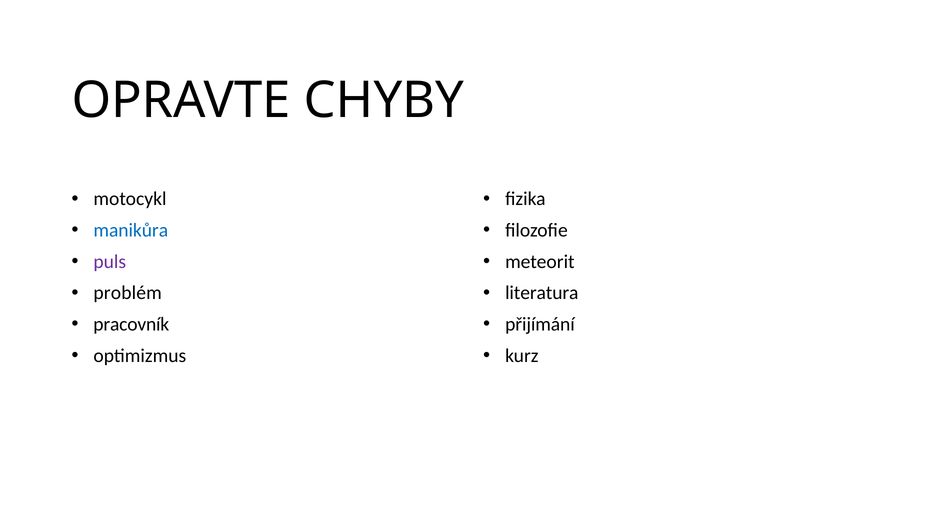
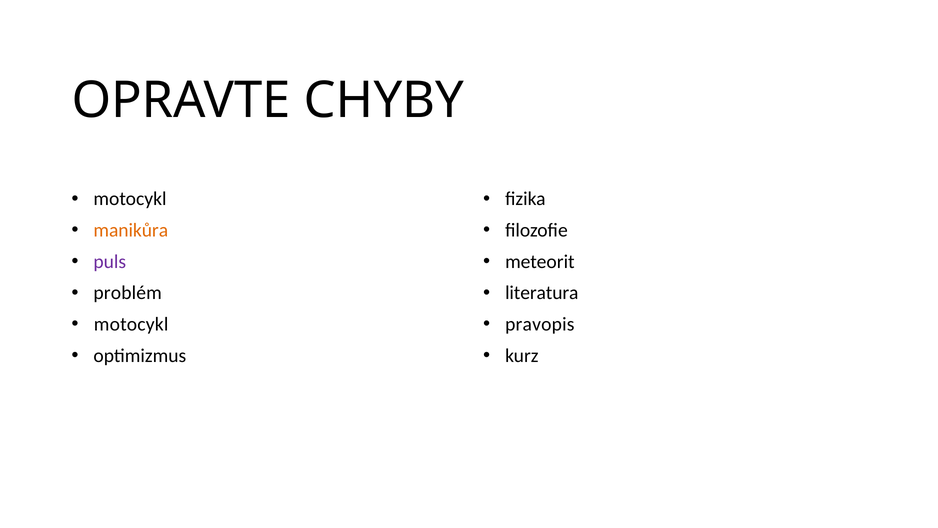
manikůra colour: blue -> orange
pracovník at (131, 324): pracovník -> motocykl
přijímání: přijímání -> pravopis
